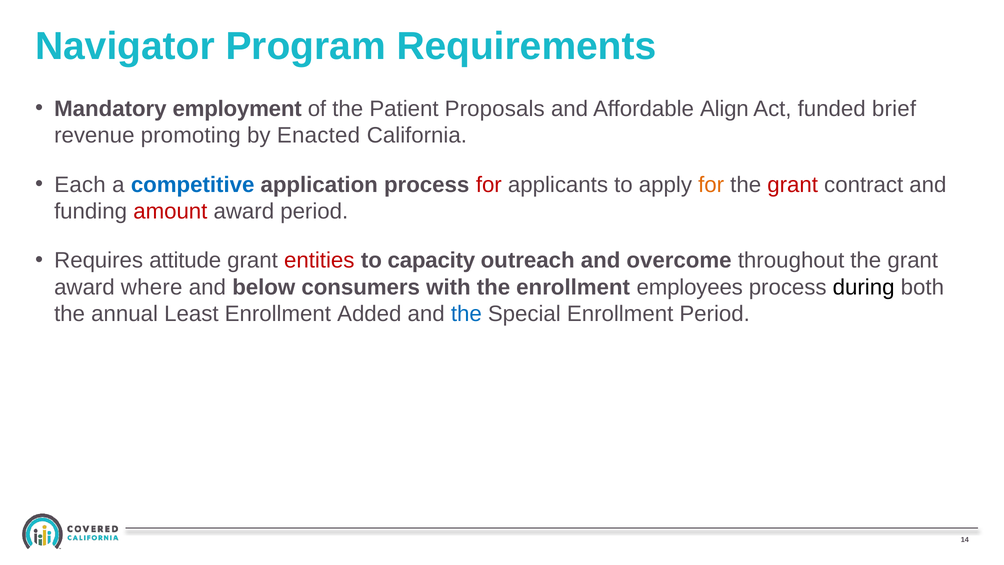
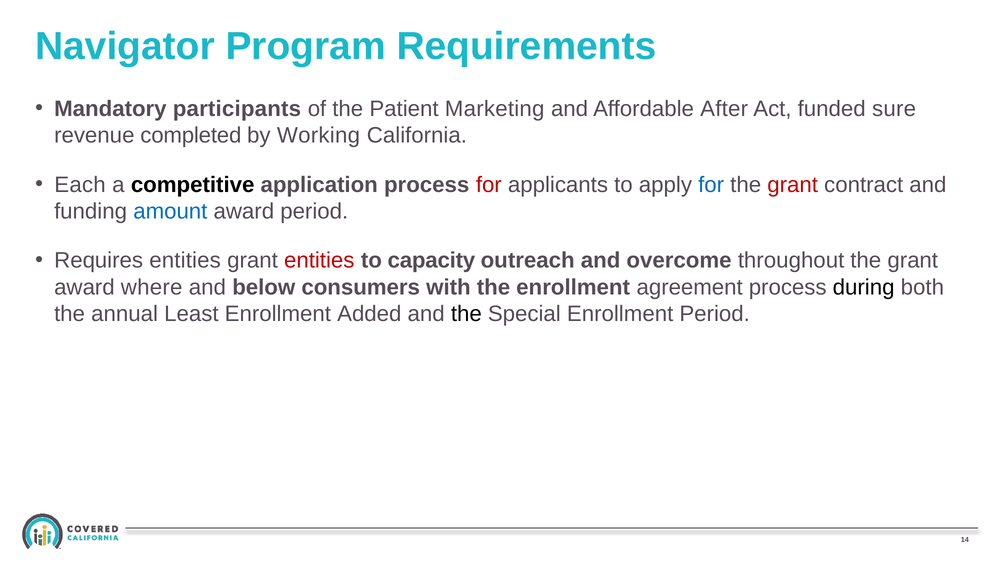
employment: employment -> participants
Proposals: Proposals -> Marketing
Align: Align -> After
brief: brief -> sure
promoting: promoting -> completed
Enacted: Enacted -> Working
competitive colour: blue -> black
for at (711, 185) colour: orange -> blue
amount colour: red -> blue
Requires attitude: attitude -> entities
employees: employees -> agreement
the at (466, 314) colour: blue -> black
